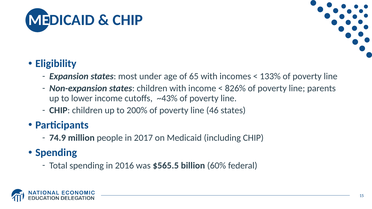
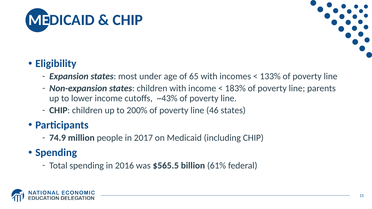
826%: 826% -> 183%
60%: 60% -> 61%
